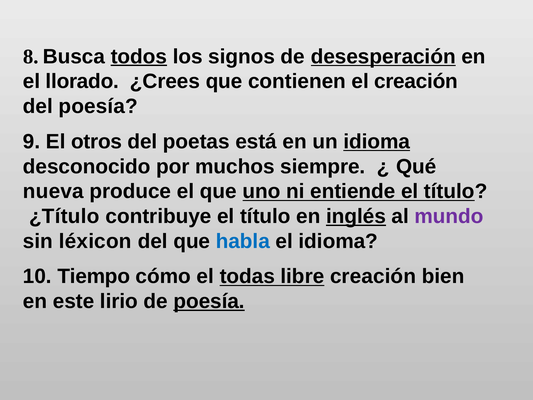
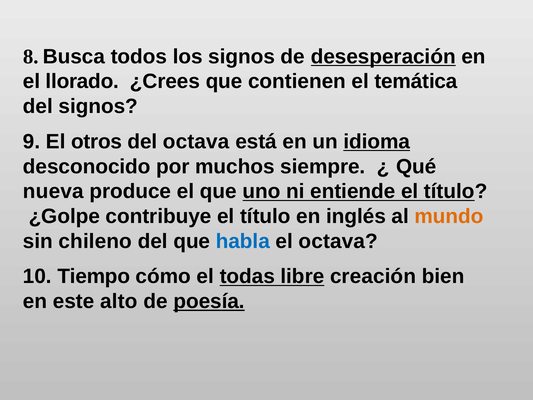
todos underline: present -> none
el creación: creación -> temática
del poesía: poesía -> signos
del poetas: poetas -> octava
¿Título: ¿Título -> ¿Golpe
inglés underline: present -> none
mundo colour: purple -> orange
léxicon: léxicon -> chileno
el idioma: idioma -> octava
lirio: lirio -> alto
